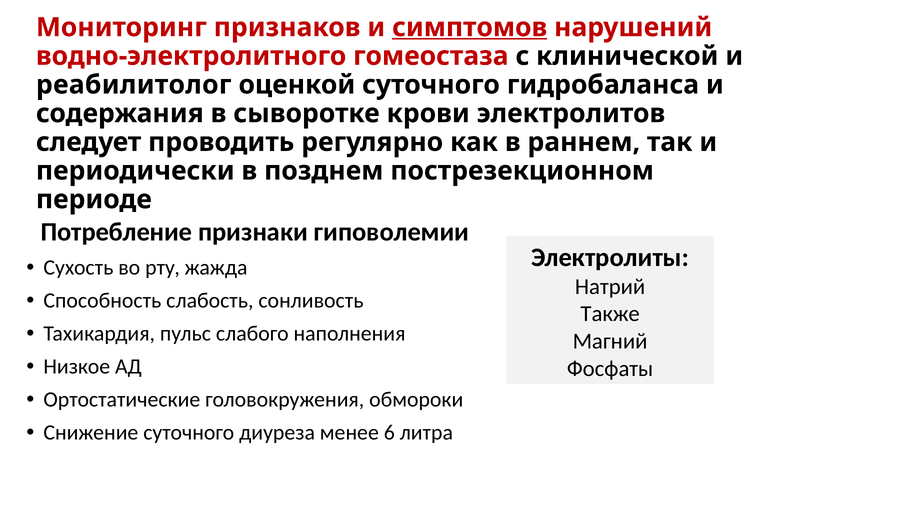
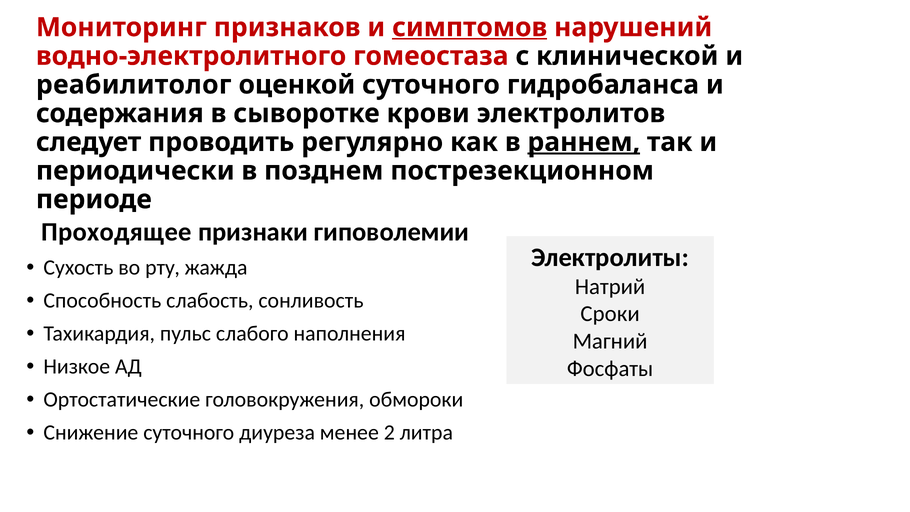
раннем underline: none -> present
Потребление: Потребление -> Проходящее
Также: Также -> Сроки
6: 6 -> 2
